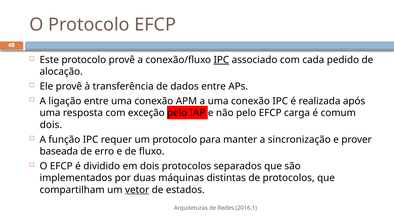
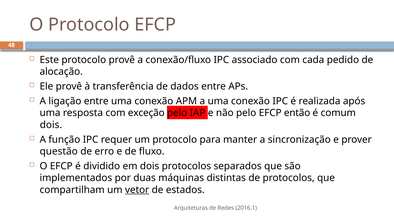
IPC at (221, 60) underline: present -> none
carga: carga -> então
baseada: baseada -> questão
